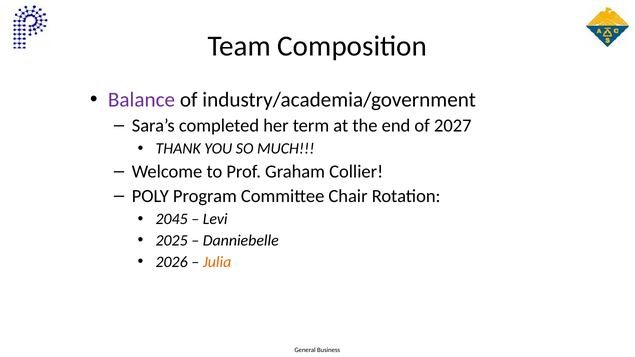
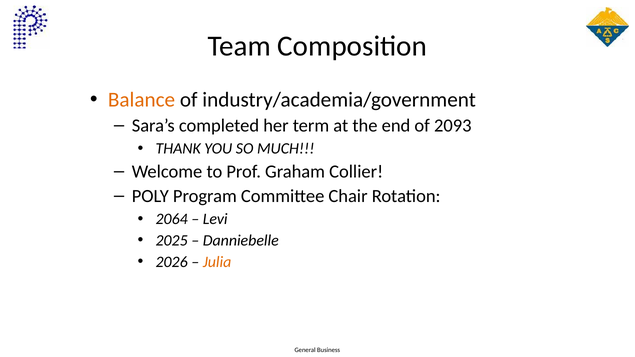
Balance colour: purple -> orange
2027: 2027 -> 2093
2045: 2045 -> 2064
